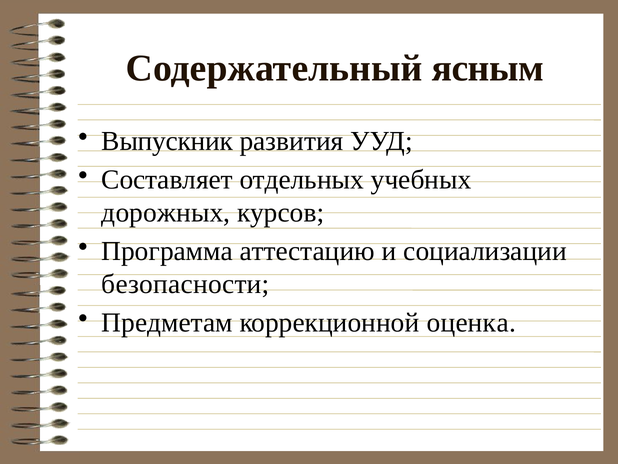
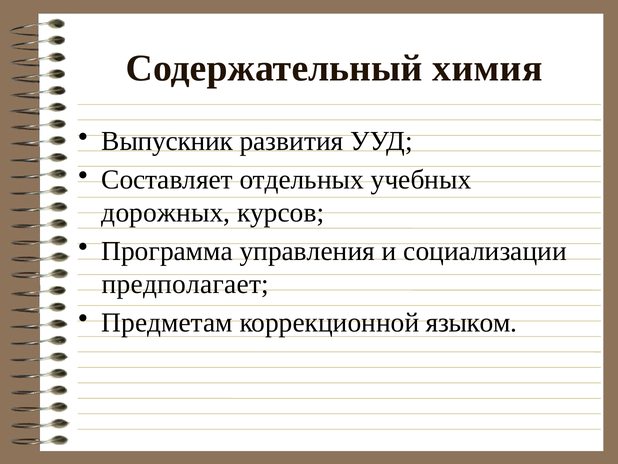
ясным: ясным -> химия
аттестацию: аттестацию -> управления
безопасности: безопасности -> предполагает
оценка: оценка -> языком
